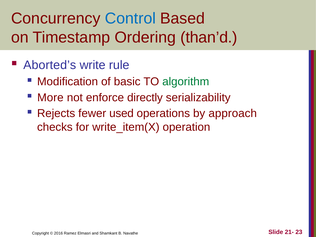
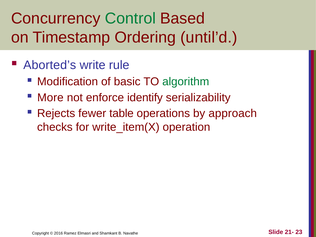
Control colour: blue -> green
than’d: than’d -> until’d
directly: directly -> identify
used: used -> table
